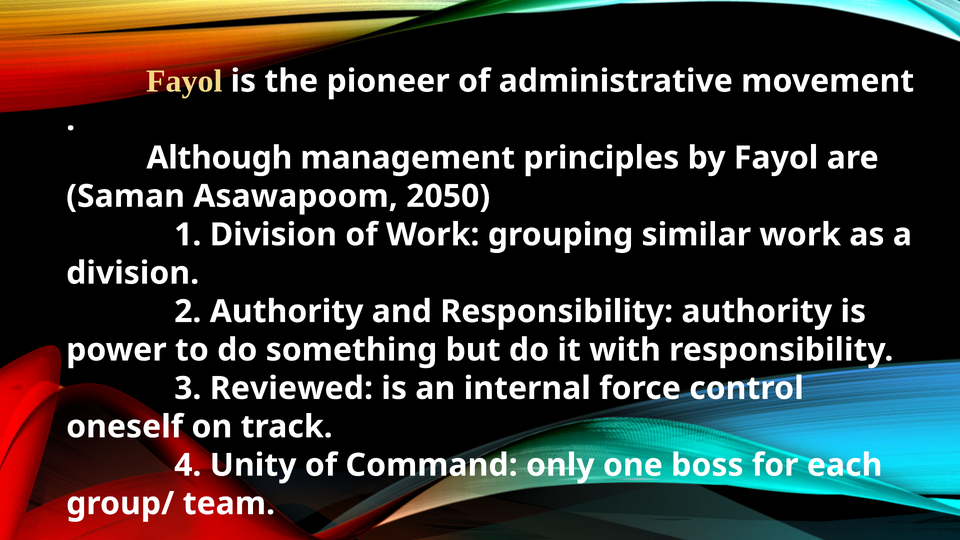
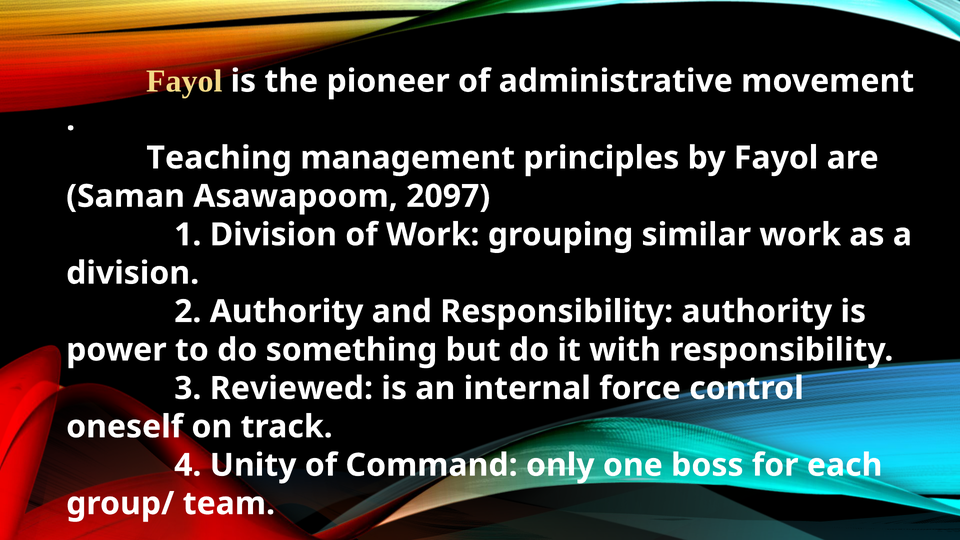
Although: Although -> Teaching
2050: 2050 -> 2097
